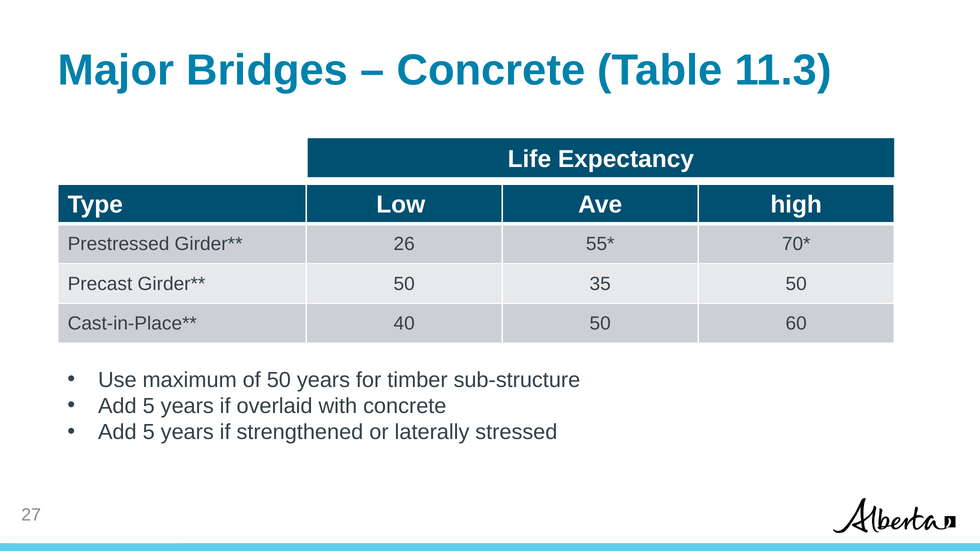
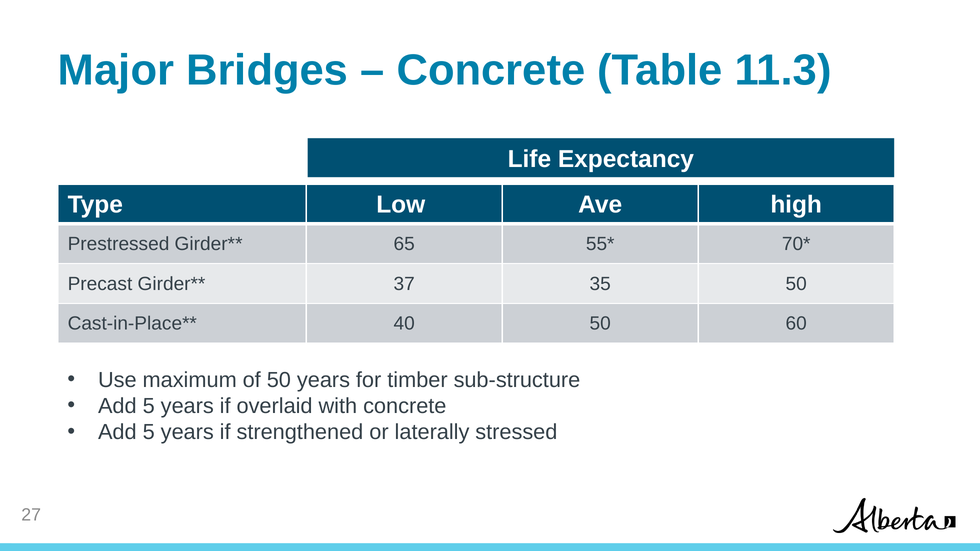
26: 26 -> 65
50 at (404, 284): 50 -> 37
